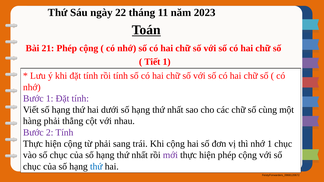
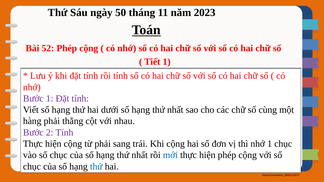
22: 22 -> 50
21: 21 -> 52
mới colour: purple -> blue
